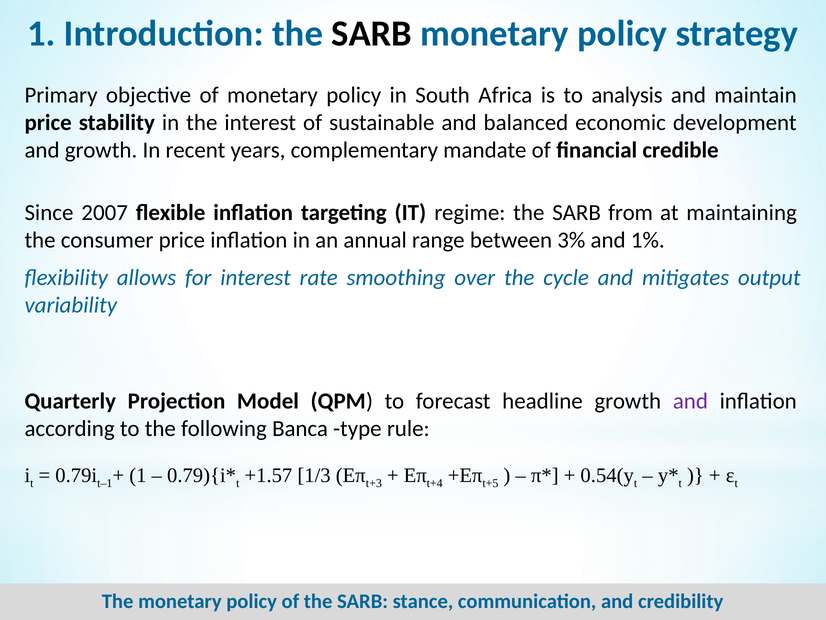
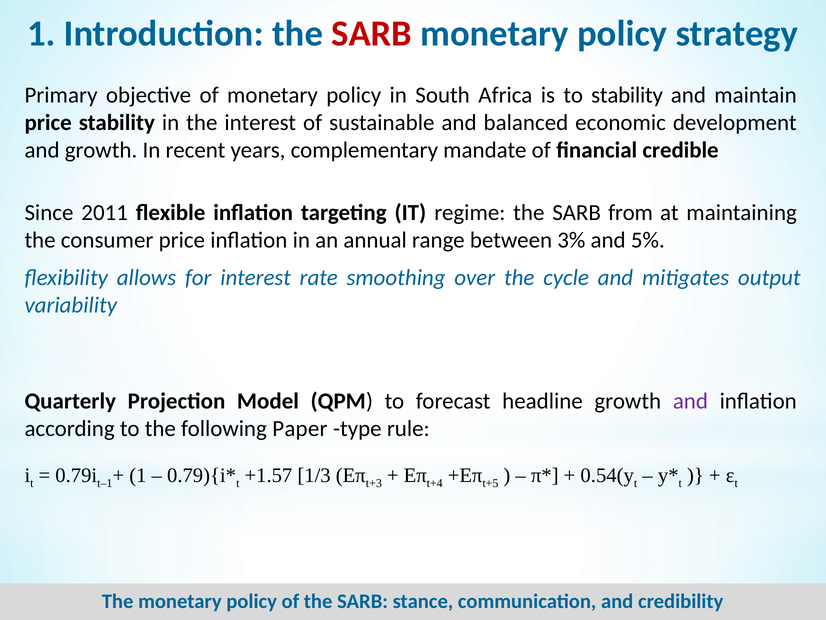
SARB at (372, 34) colour: black -> red
to analysis: analysis -> stability
2007: 2007 -> 2011
1%: 1% -> 5%
Banca: Banca -> Paper
